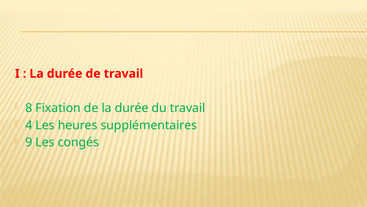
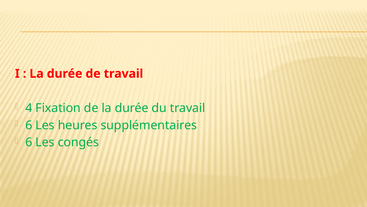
8: 8 -> 4
4 at (29, 125): 4 -> 6
9 at (29, 142): 9 -> 6
